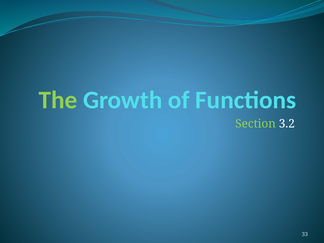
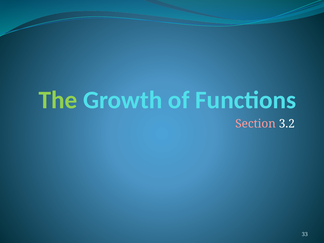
Section colour: light green -> pink
